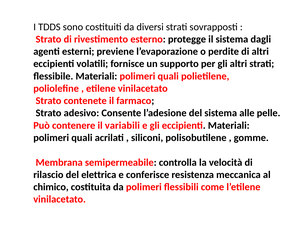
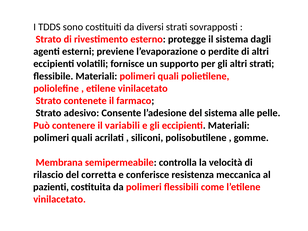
elettrica: elettrica -> corretta
chimico: chimico -> pazienti
